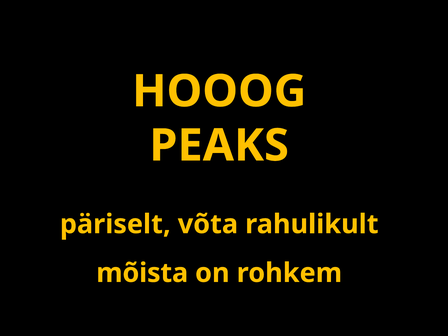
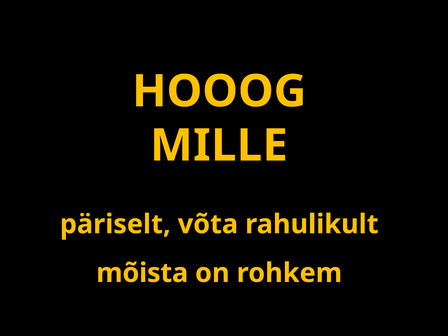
PEAKS: PEAKS -> MILLE
